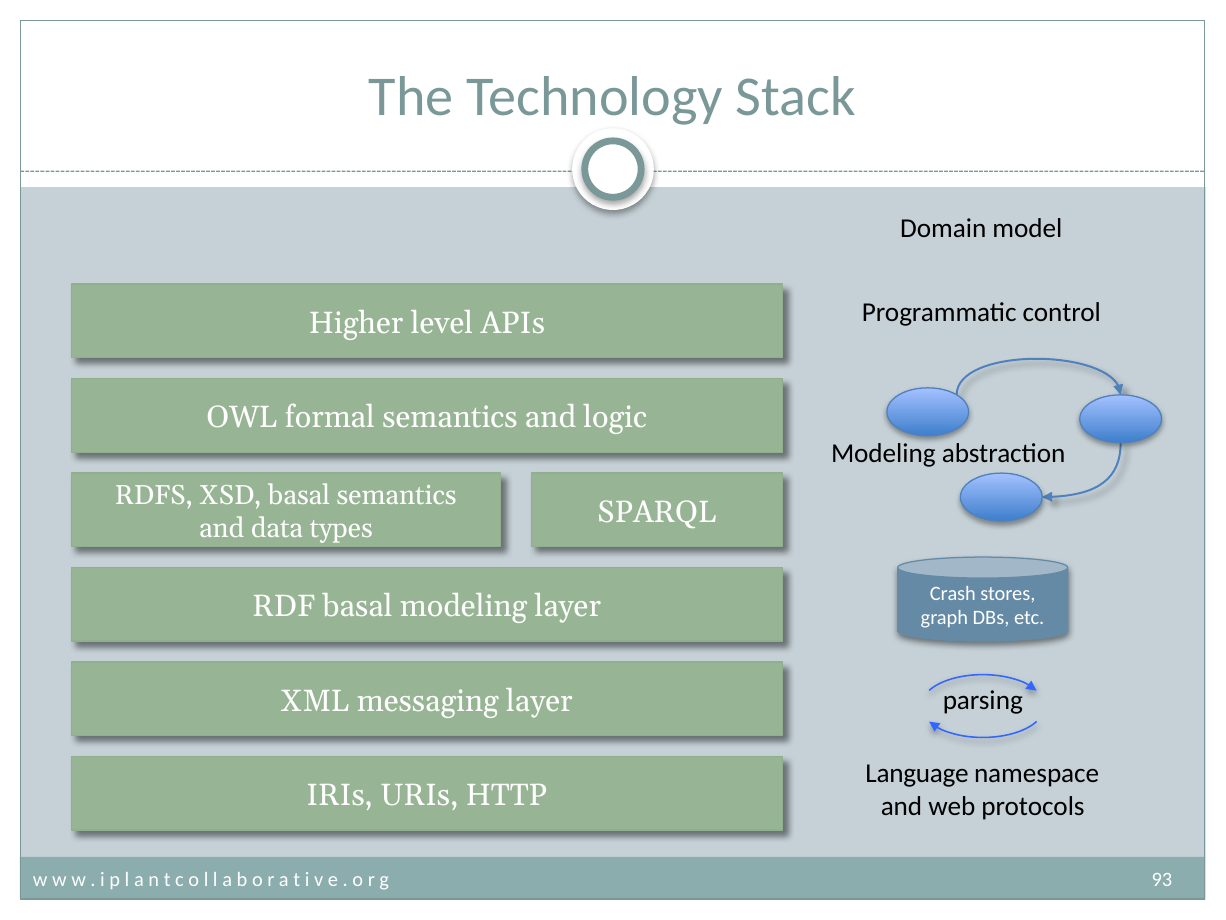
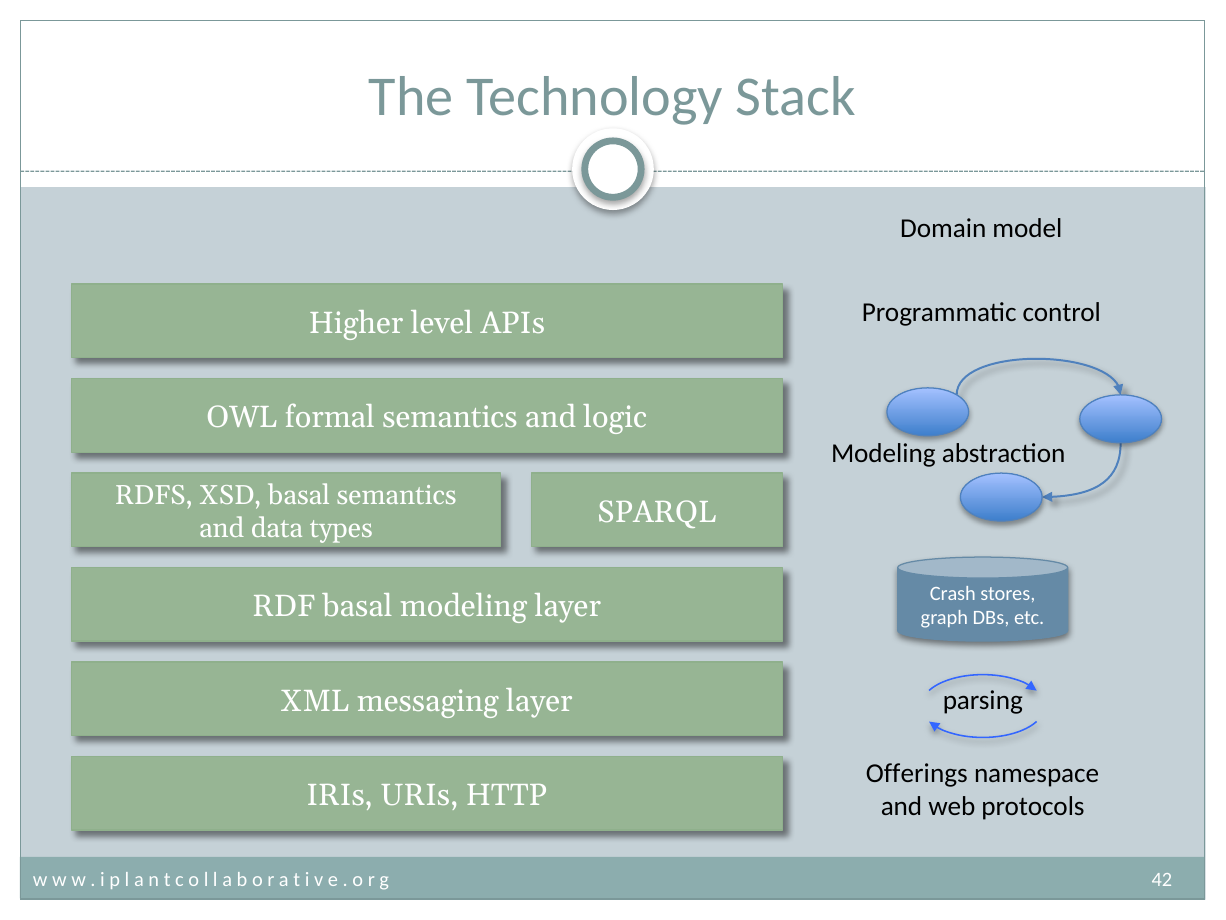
Language: Language -> Offerings
93: 93 -> 42
